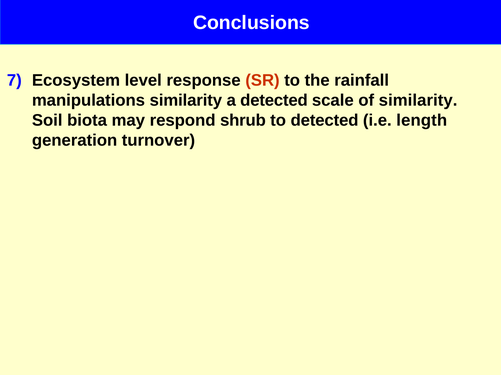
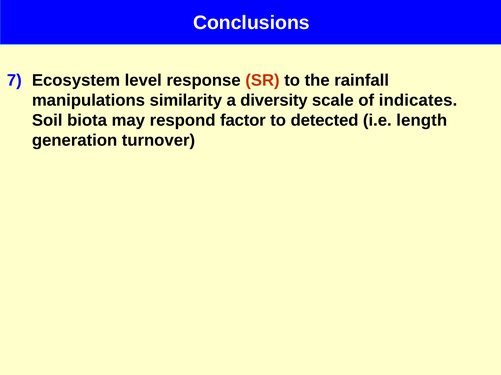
a detected: detected -> diversity
of similarity: similarity -> indicates
shrub: shrub -> factor
